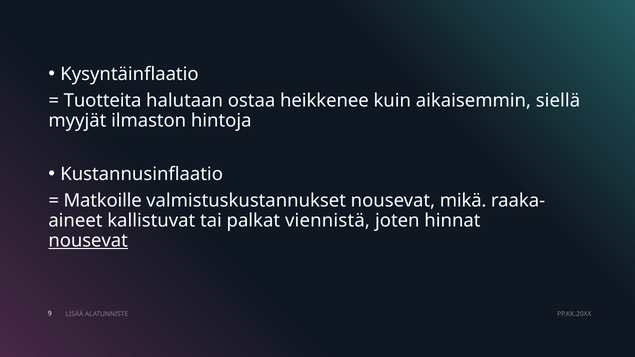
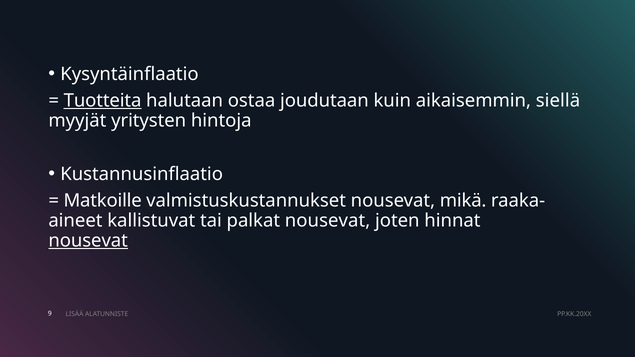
Tuotteita underline: none -> present
heikkenee: heikkenee -> joudutaan
ilmaston: ilmaston -> yritysten
palkat viennistä: viennistä -> nousevat
